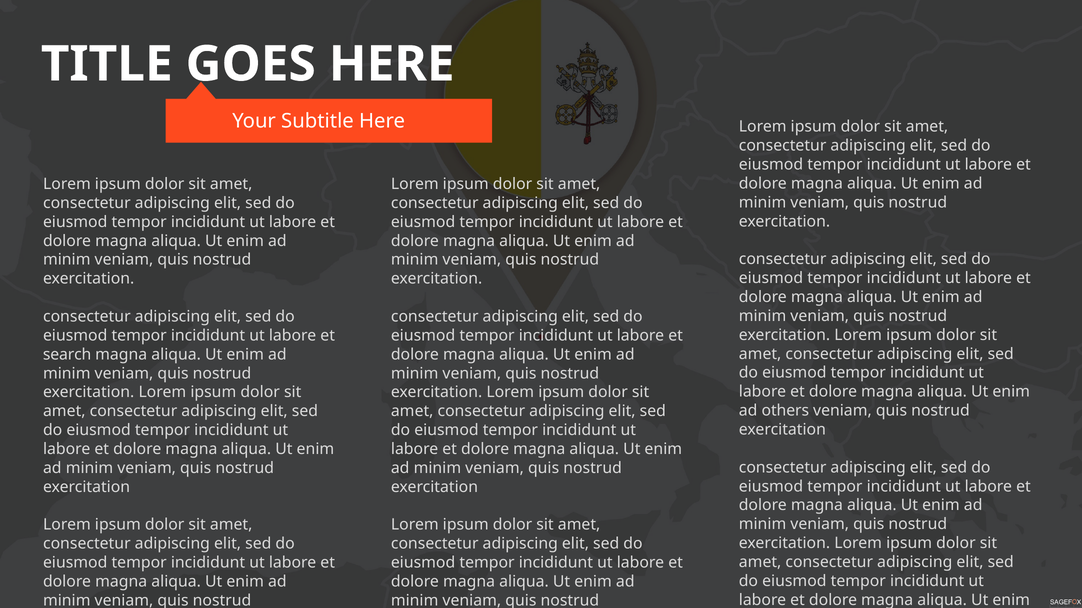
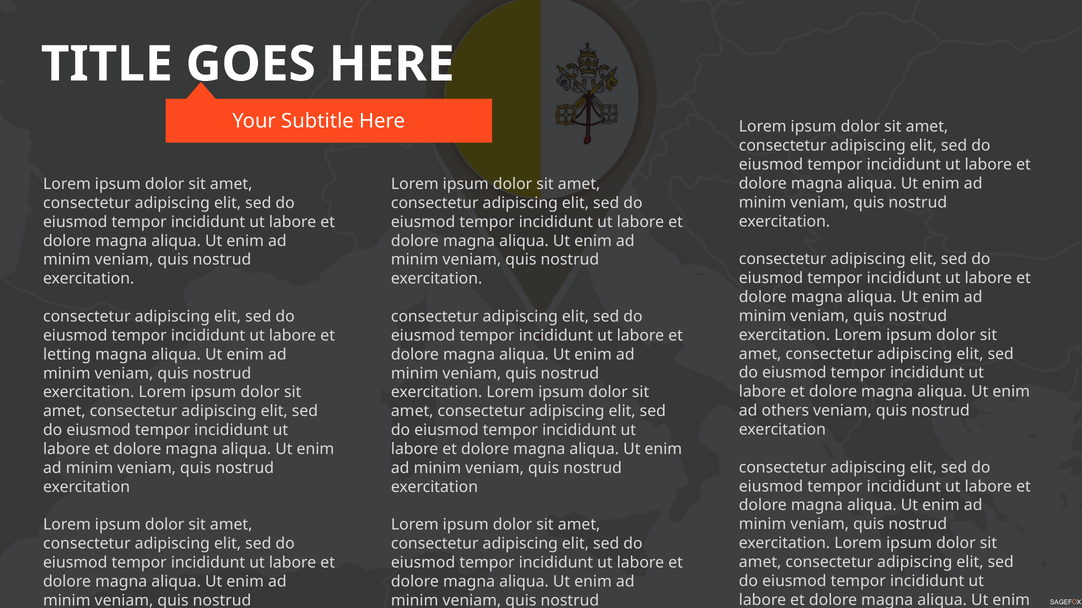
search: search -> letting
